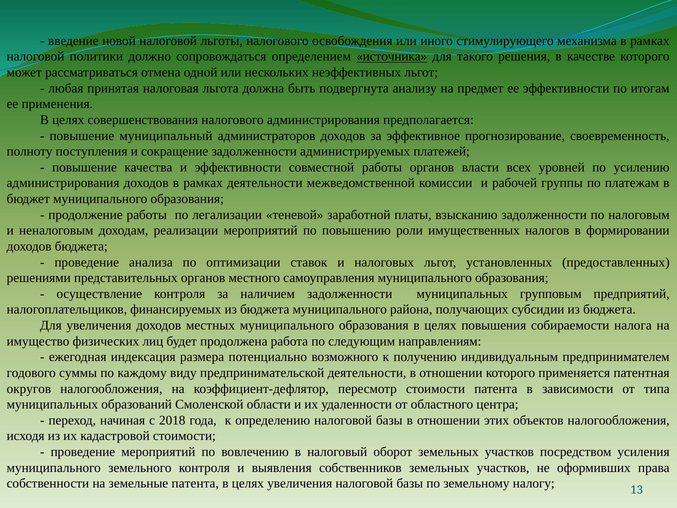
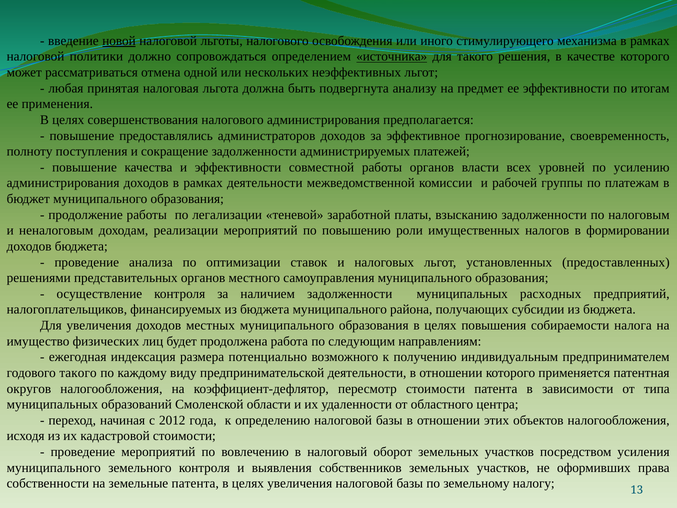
новой underline: none -> present
муниципальный: муниципальный -> предоставлялись
групповым: групповым -> расходных
годового суммы: суммы -> такого
2018: 2018 -> 2012
